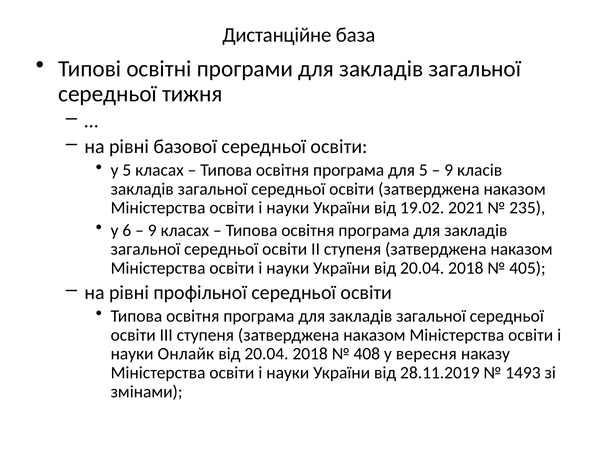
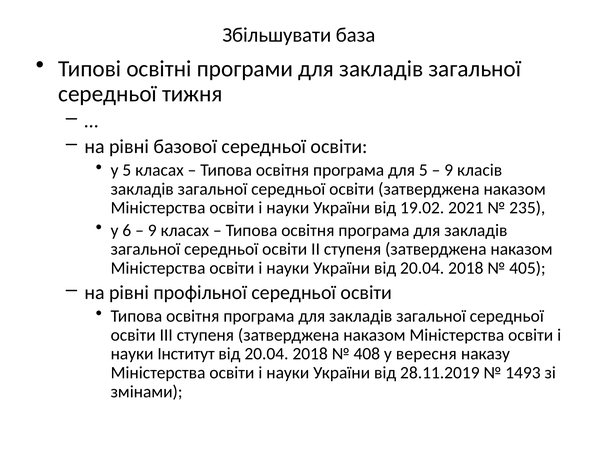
Дистанційне: Дистанційне -> Збільшувати
Онлайк: Онлайк -> Інститут
